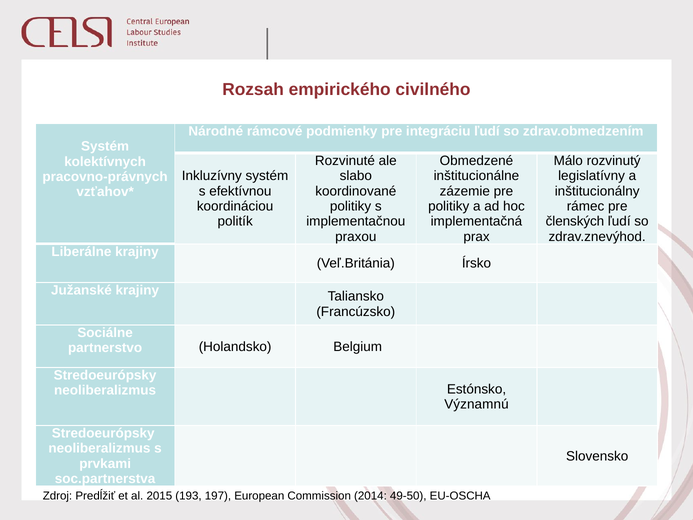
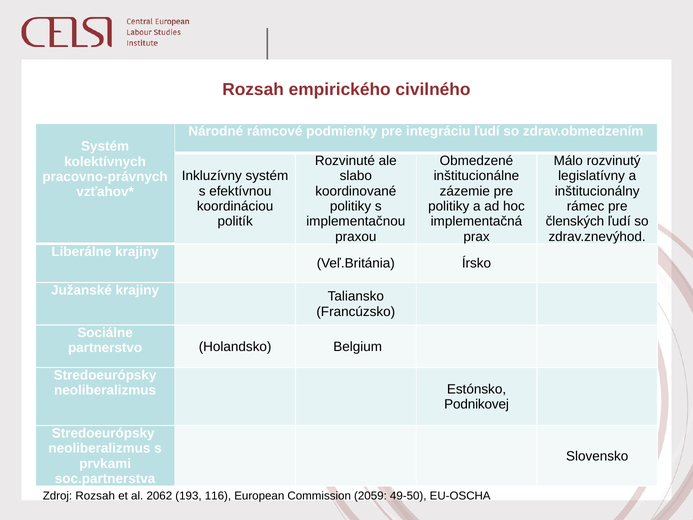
Významnú: Významnú -> Podnikovej
Zdroj Predĺžiť: Predĺžiť -> Rozsah
2015: 2015 -> 2062
197: 197 -> 116
2014: 2014 -> 2059
